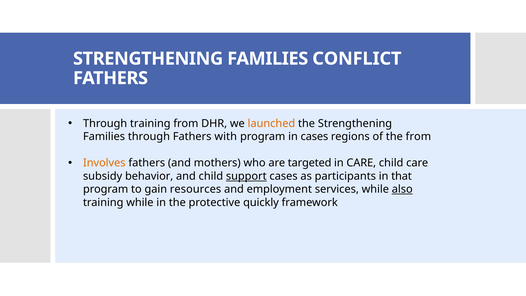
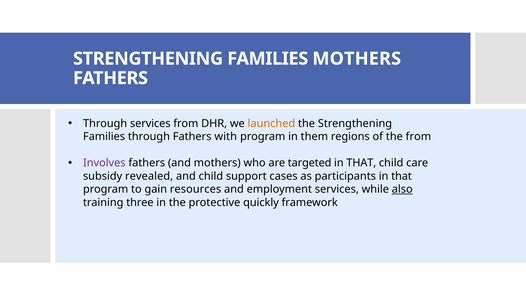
FAMILIES CONFLICT: CONFLICT -> MOTHERS
Through training: training -> services
in cases: cases -> them
Involves colour: orange -> purple
CARE at (361, 163): CARE -> THAT
behavior: behavior -> revealed
support underline: present -> none
training while: while -> three
